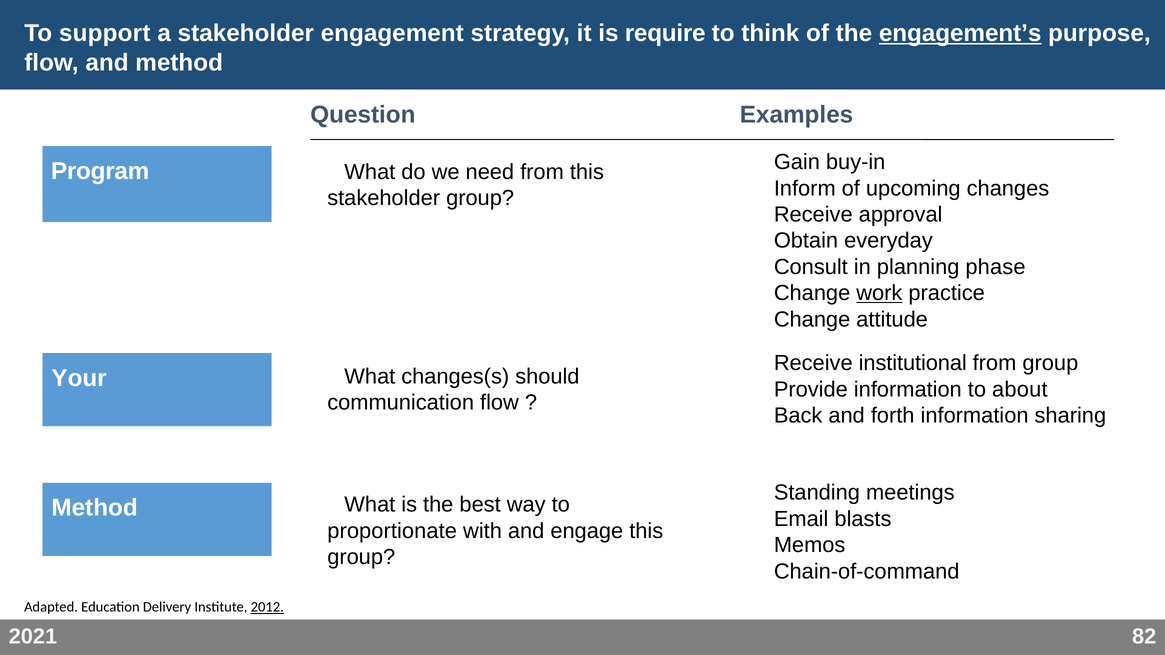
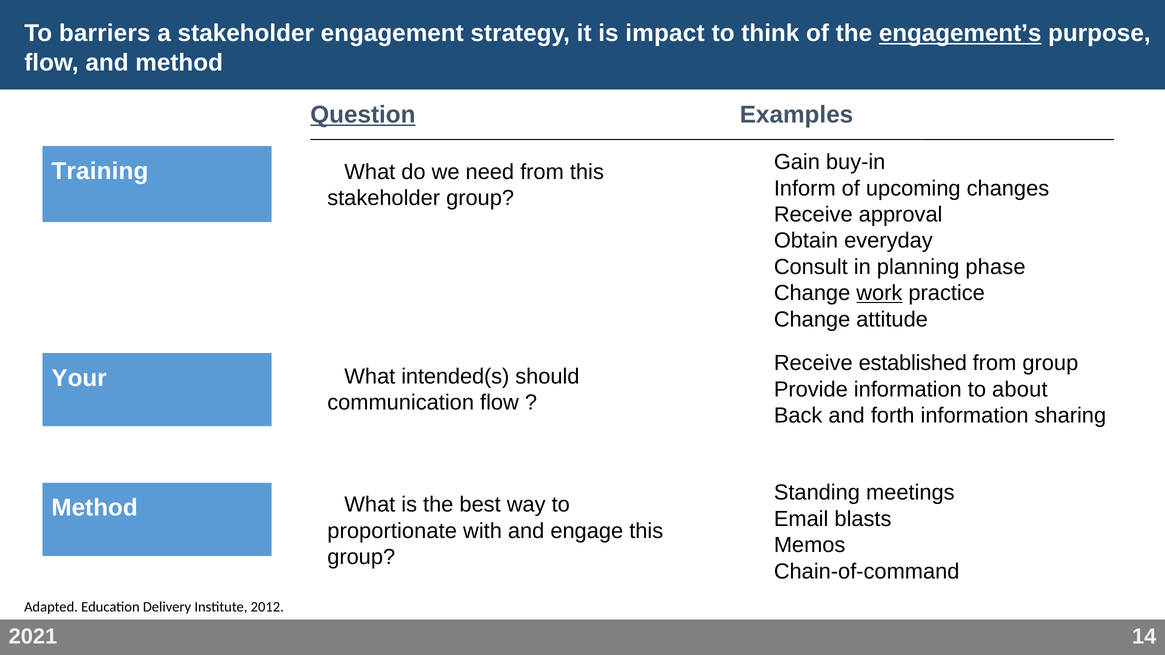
support: support -> barriers
require: require -> impact
Question underline: none -> present
Program: Program -> Training
institutional: institutional -> established
changes(s: changes(s -> intended(s
2012 underline: present -> none
82: 82 -> 14
